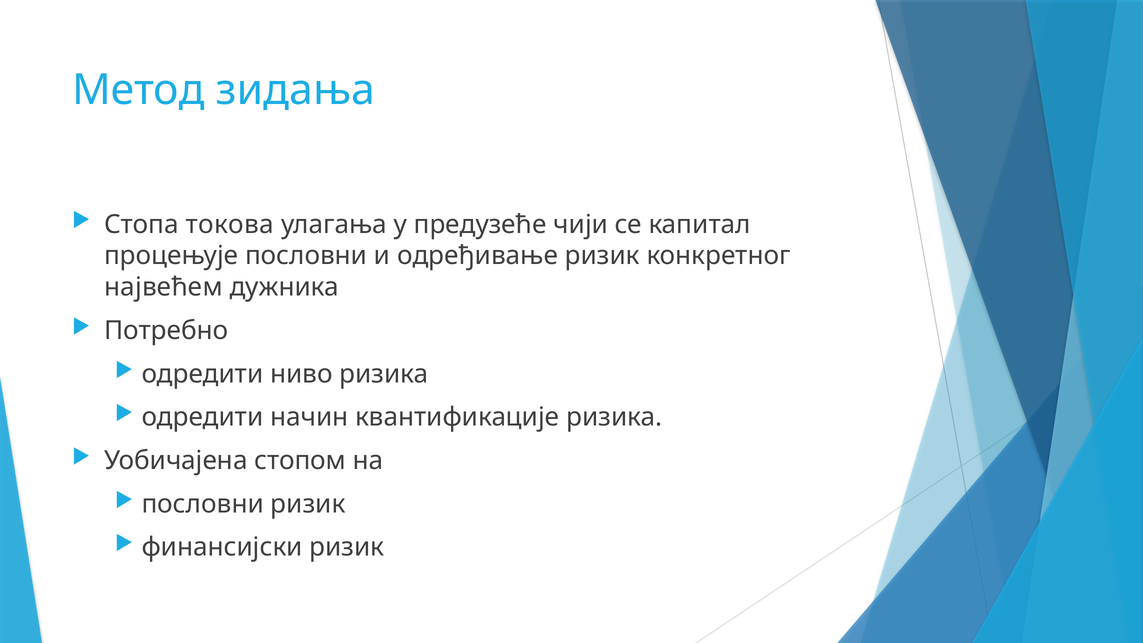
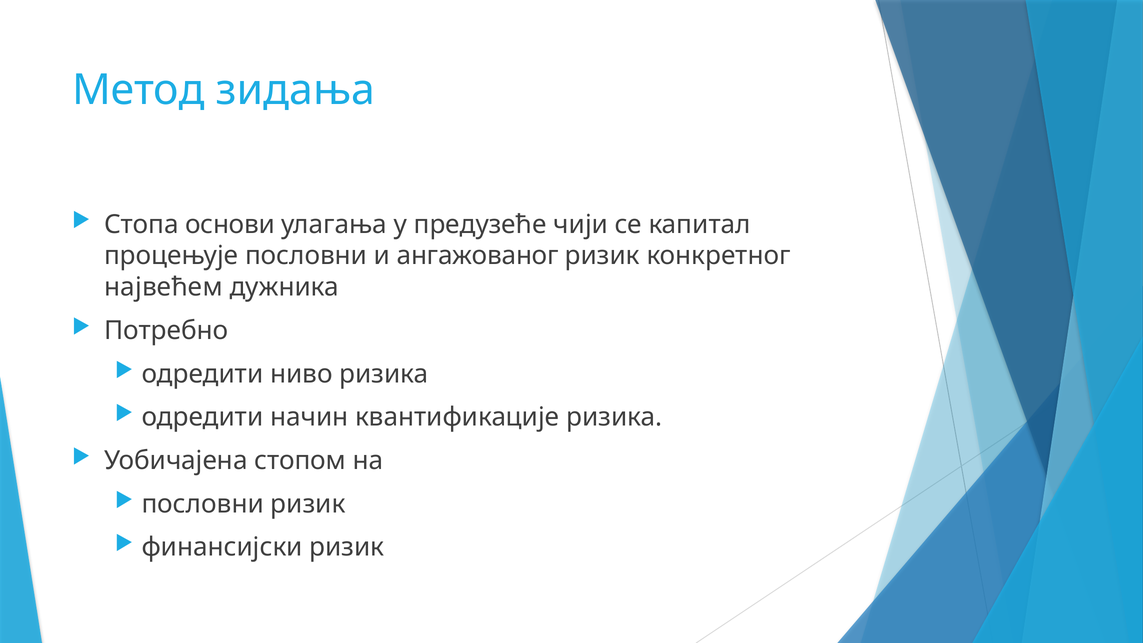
токова: токова -> основи
одређивање: одређивање -> ангажованог
